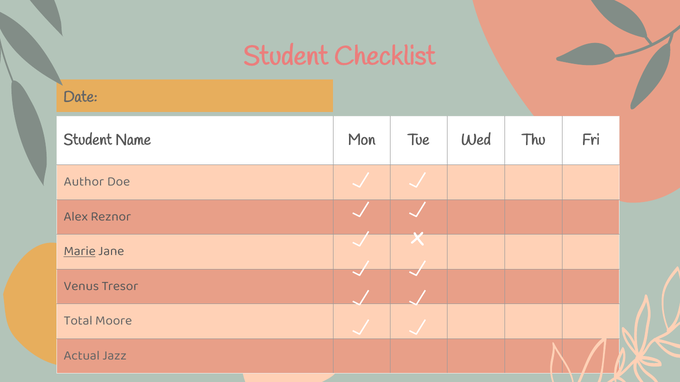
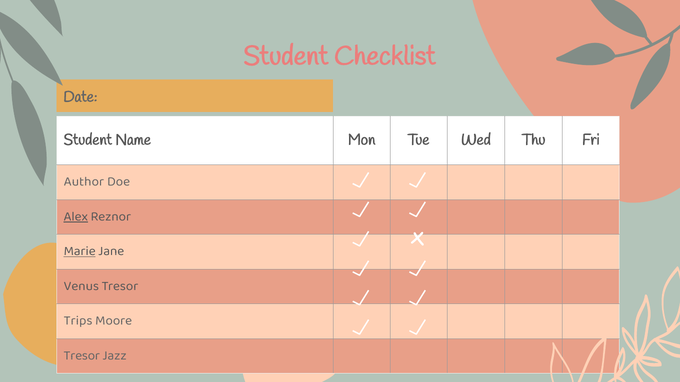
Alex underline: none -> present
Total: Total -> Trips
Actual at (82, 356): Actual -> Tresor
